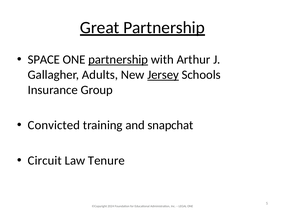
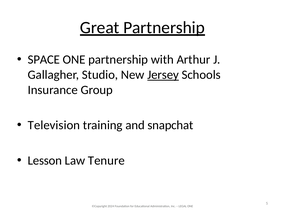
partnership at (118, 60) underline: present -> none
Adults: Adults -> Studio
Convicted: Convicted -> Television
Circuit: Circuit -> Lesson
